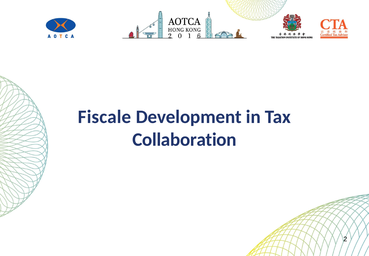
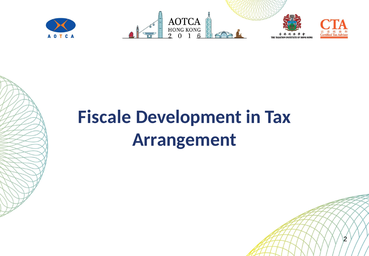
Collaboration: Collaboration -> Arrangement
